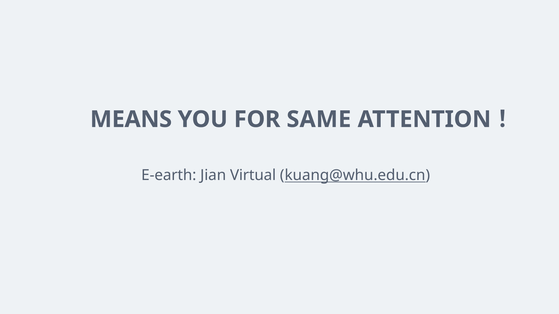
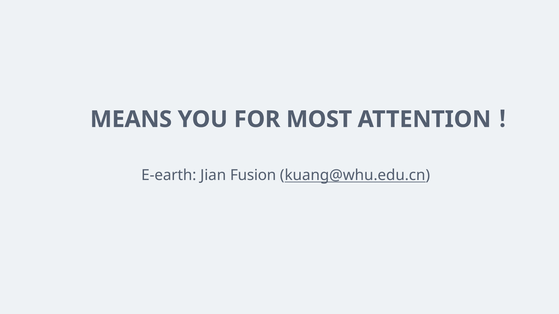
SAME: SAME -> MOST
Virtual: Virtual -> Fusion
